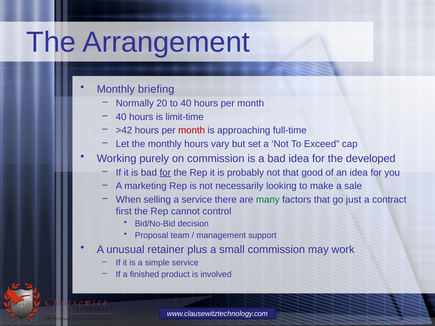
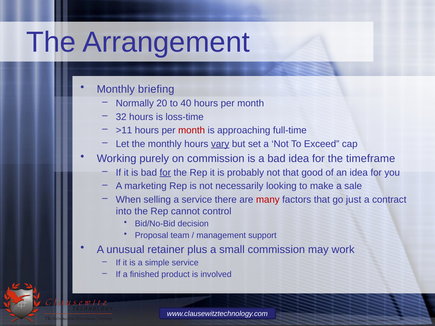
40 at (121, 117): 40 -> 32
limit-time: limit-time -> loss-time
>42: >42 -> >11
vary underline: none -> present
developed: developed -> timeframe
many colour: green -> red
first: first -> into
